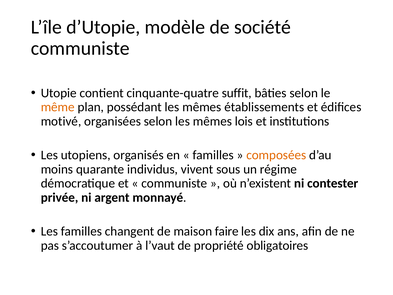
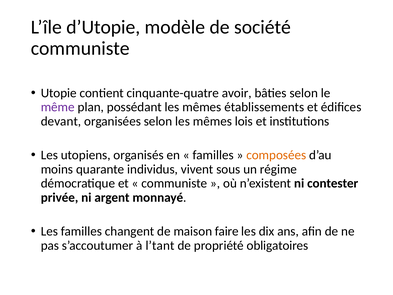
suffit: suffit -> avoir
même colour: orange -> purple
motivé: motivé -> devant
l’vaut: l’vaut -> l’tant
